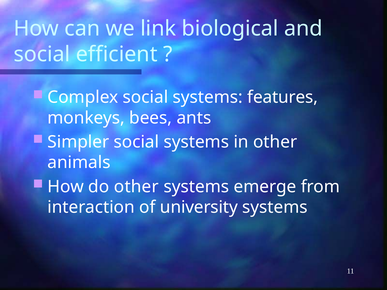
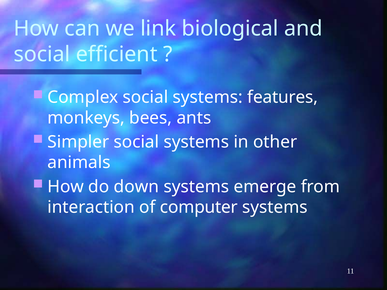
do other: other -> down
university: university -> computer
